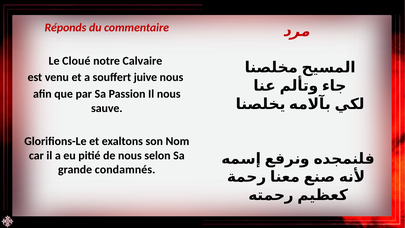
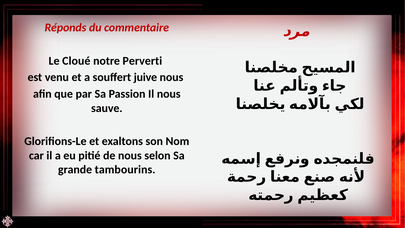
Calvaire: Calvaire -> Perverti
condamnés: condamnés -> tambourins
